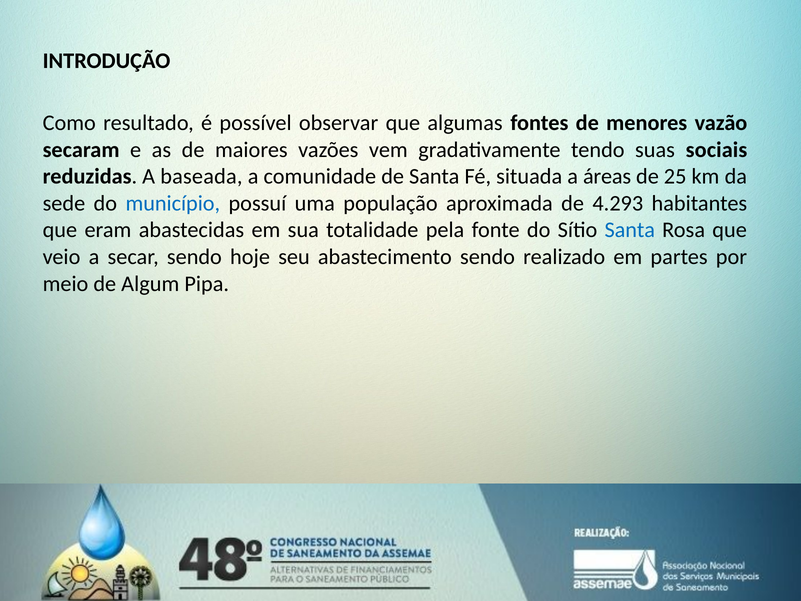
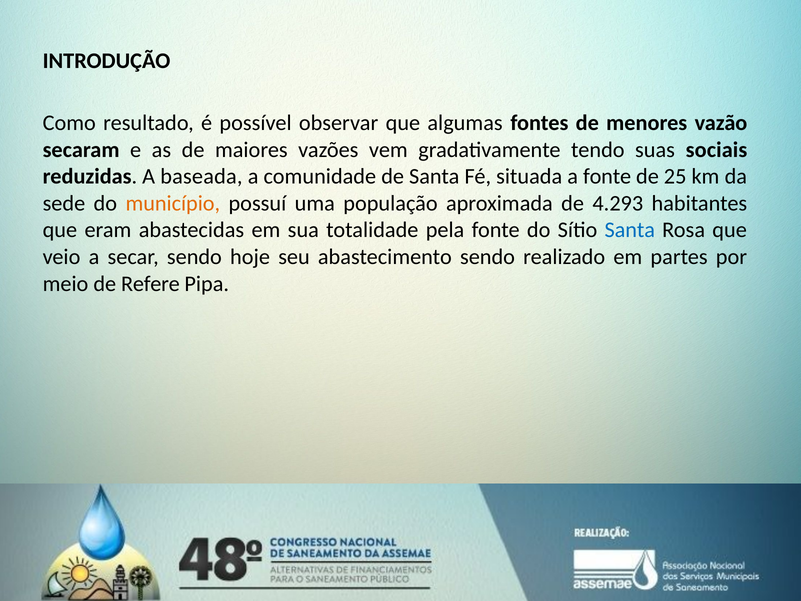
a áreas: áreas -> fonte
município colour: blue -> orange
Algum: Algum -> Refere
